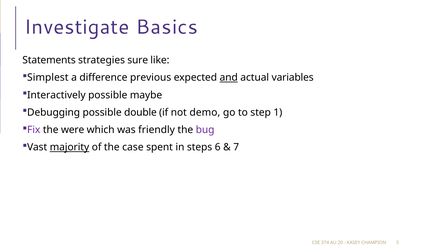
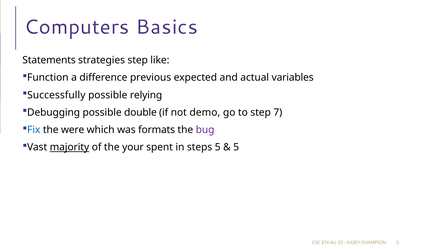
Investigate: Investigate -> Computers
strategies sure: sure -> step
Simplest: Simplest -> Function
and underline: present -> none
Interactively: Interactively -> Successfully
maybe: maybe -> relying
1: 1 -> 7
Fix colour: purple -> blue
friendly: friendly -> formats
case: case -> your
steps 6: 6 -> 5
7 at (236, 147): 7 -> 5
